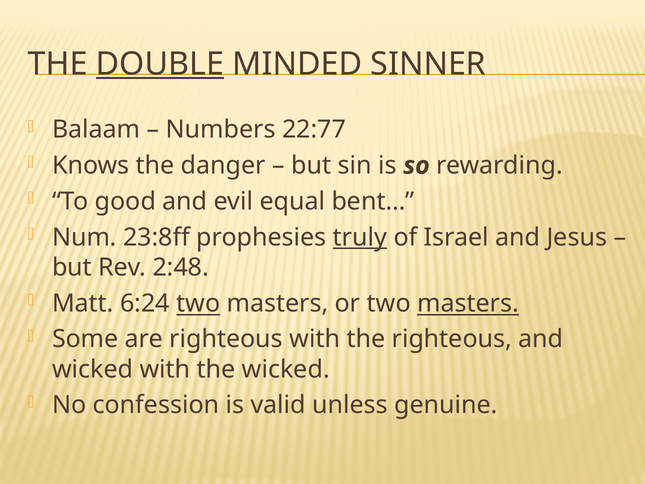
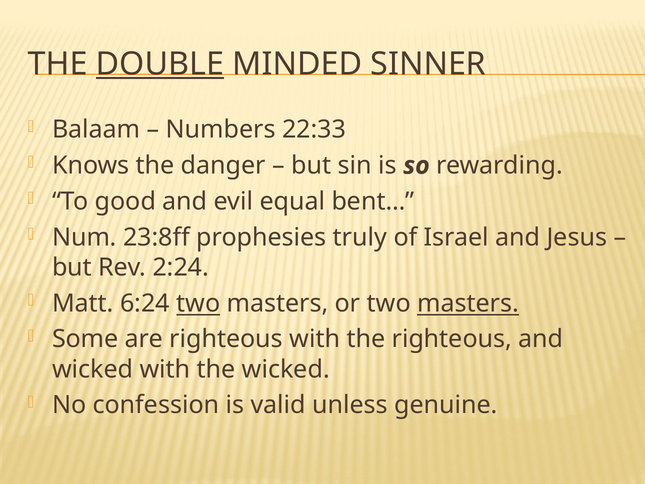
22:77: 22:77 -> 22:33
truly underline: present -> none
2:48: 2:48 -> 2:24
